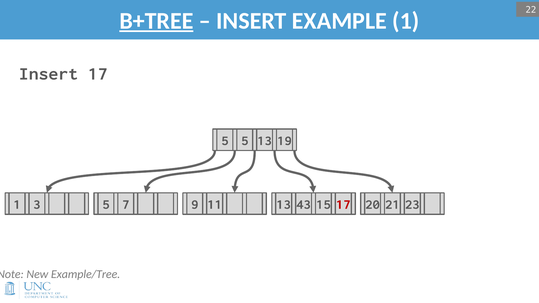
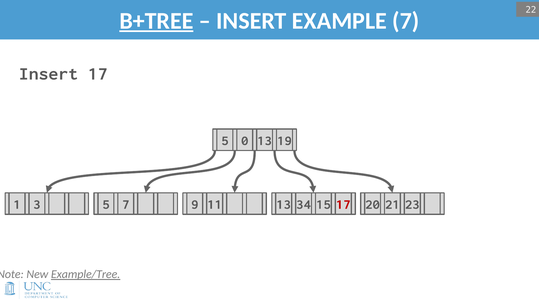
EXAMPLE 1: 1 -> 7
5 5: 5 -> 0
43: 43 -> 34
Example/Tree underline: none -> present
